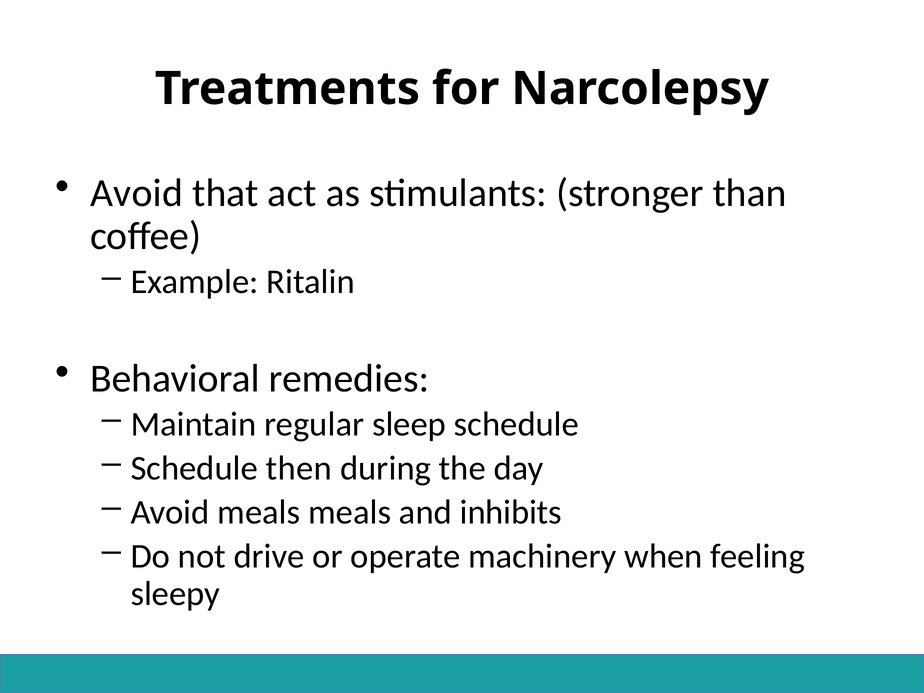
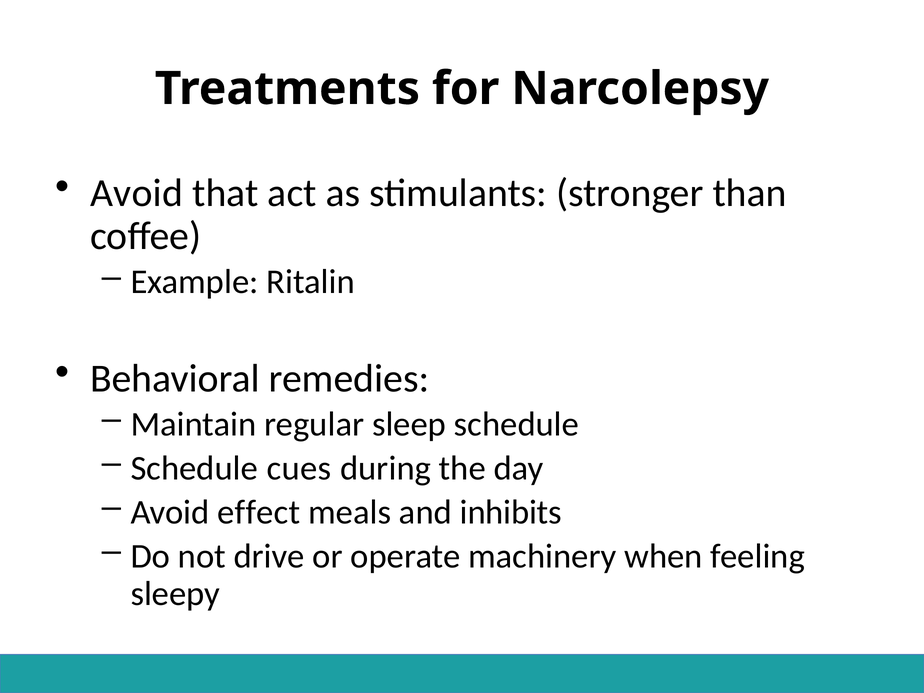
then: then -> cues
Avoid meals: meals -> effect
